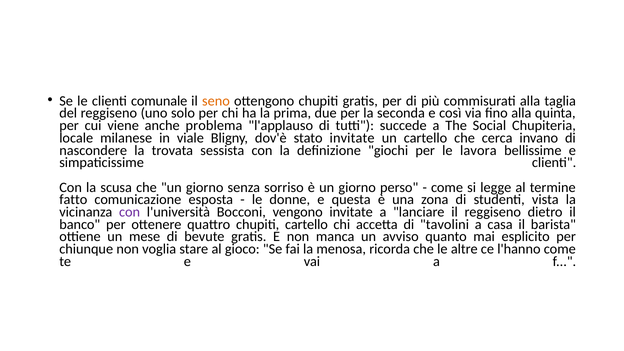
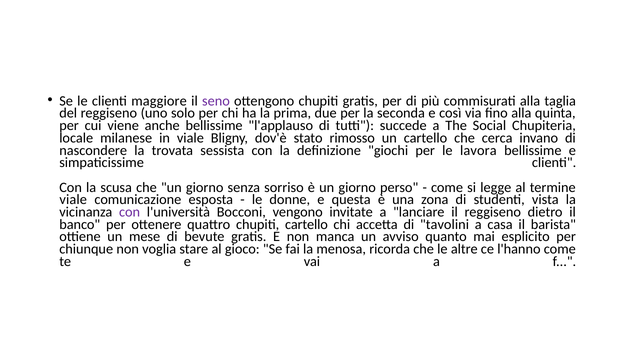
comunale: comunale -> maggiore
seno colour: orange -> purple
anche problema: problema -> bellissime
stato invitate: invitate -> rimosso
fatto at (73, 200): fatto -> viale
